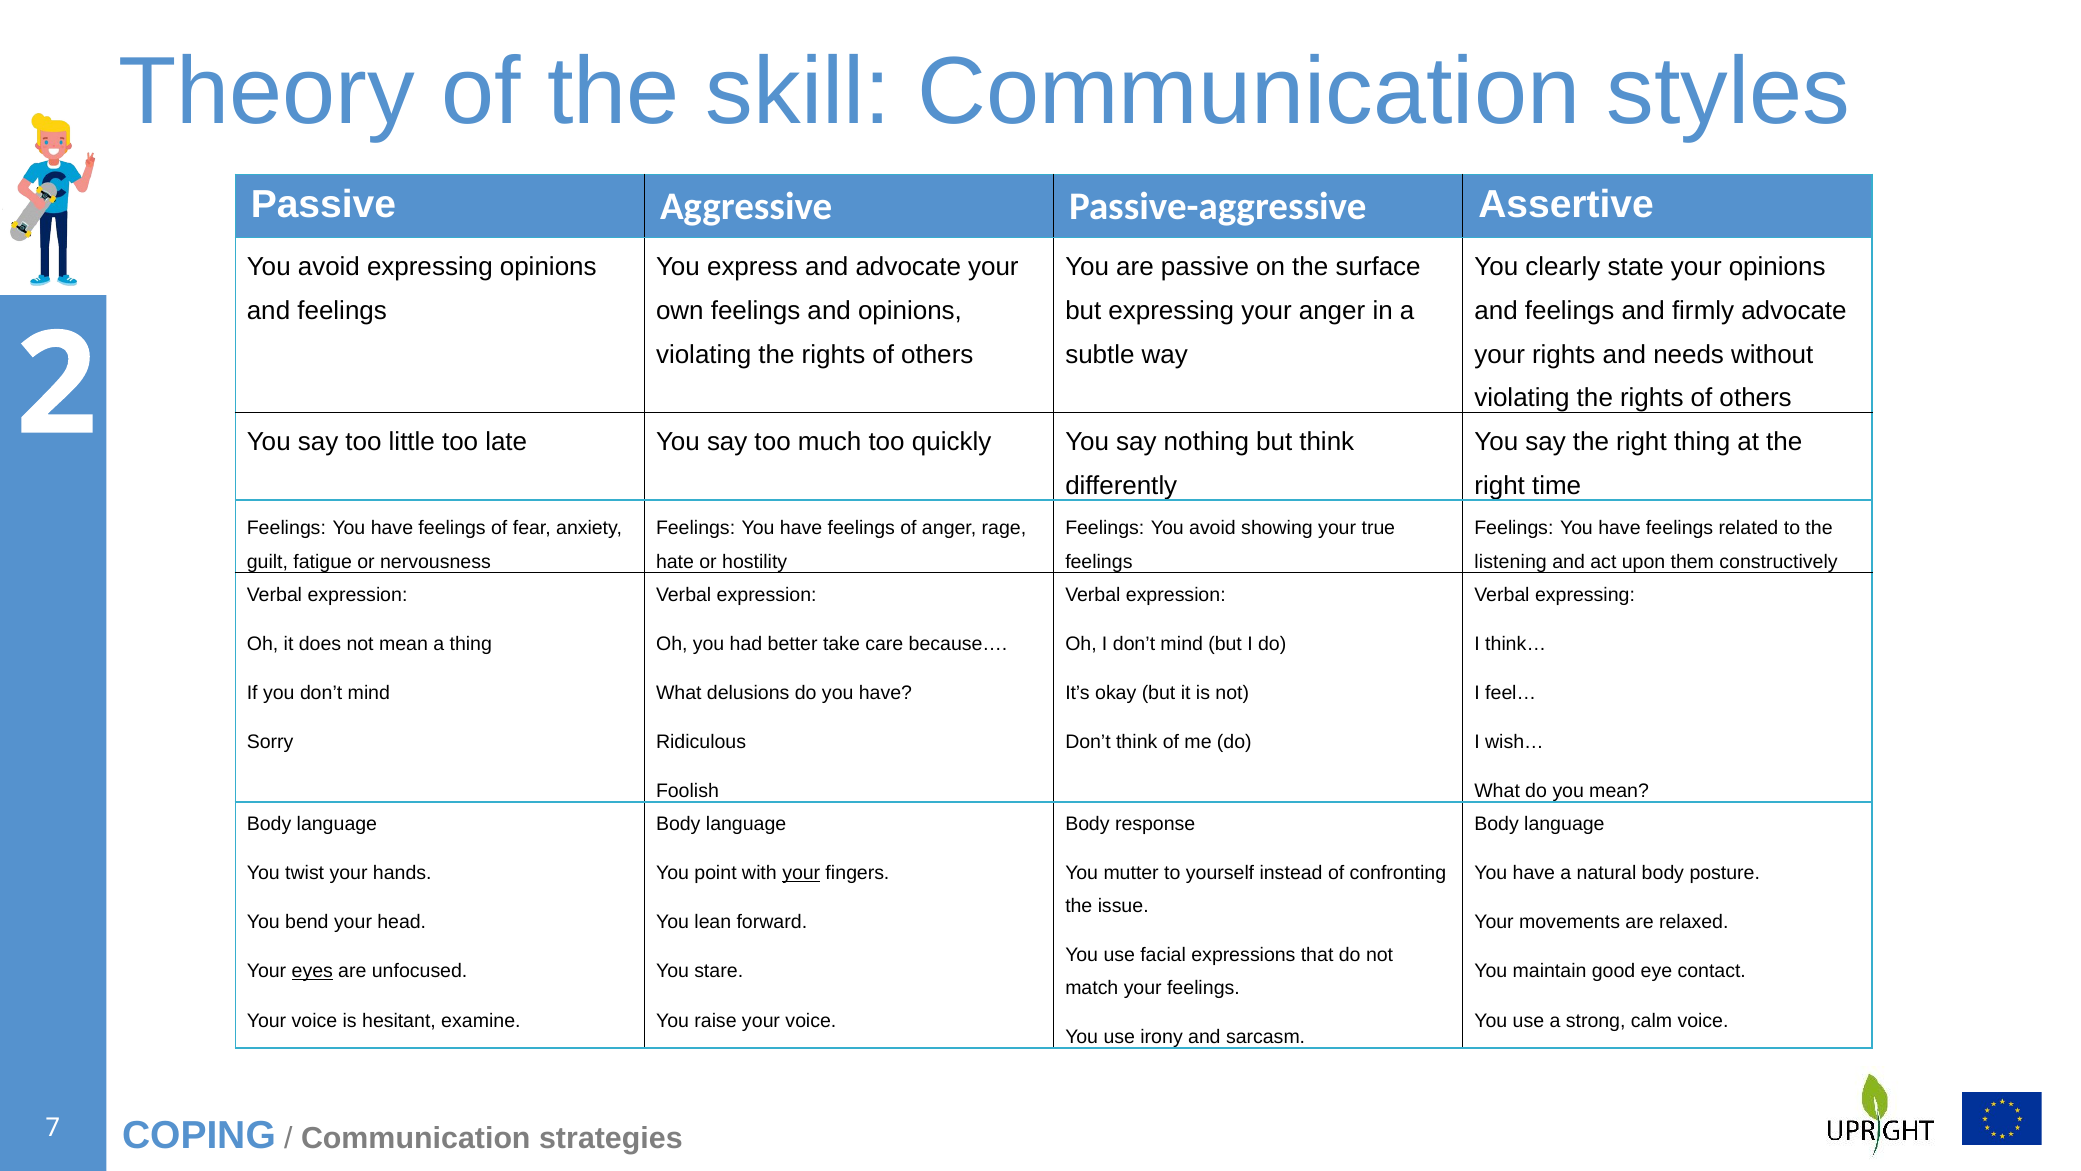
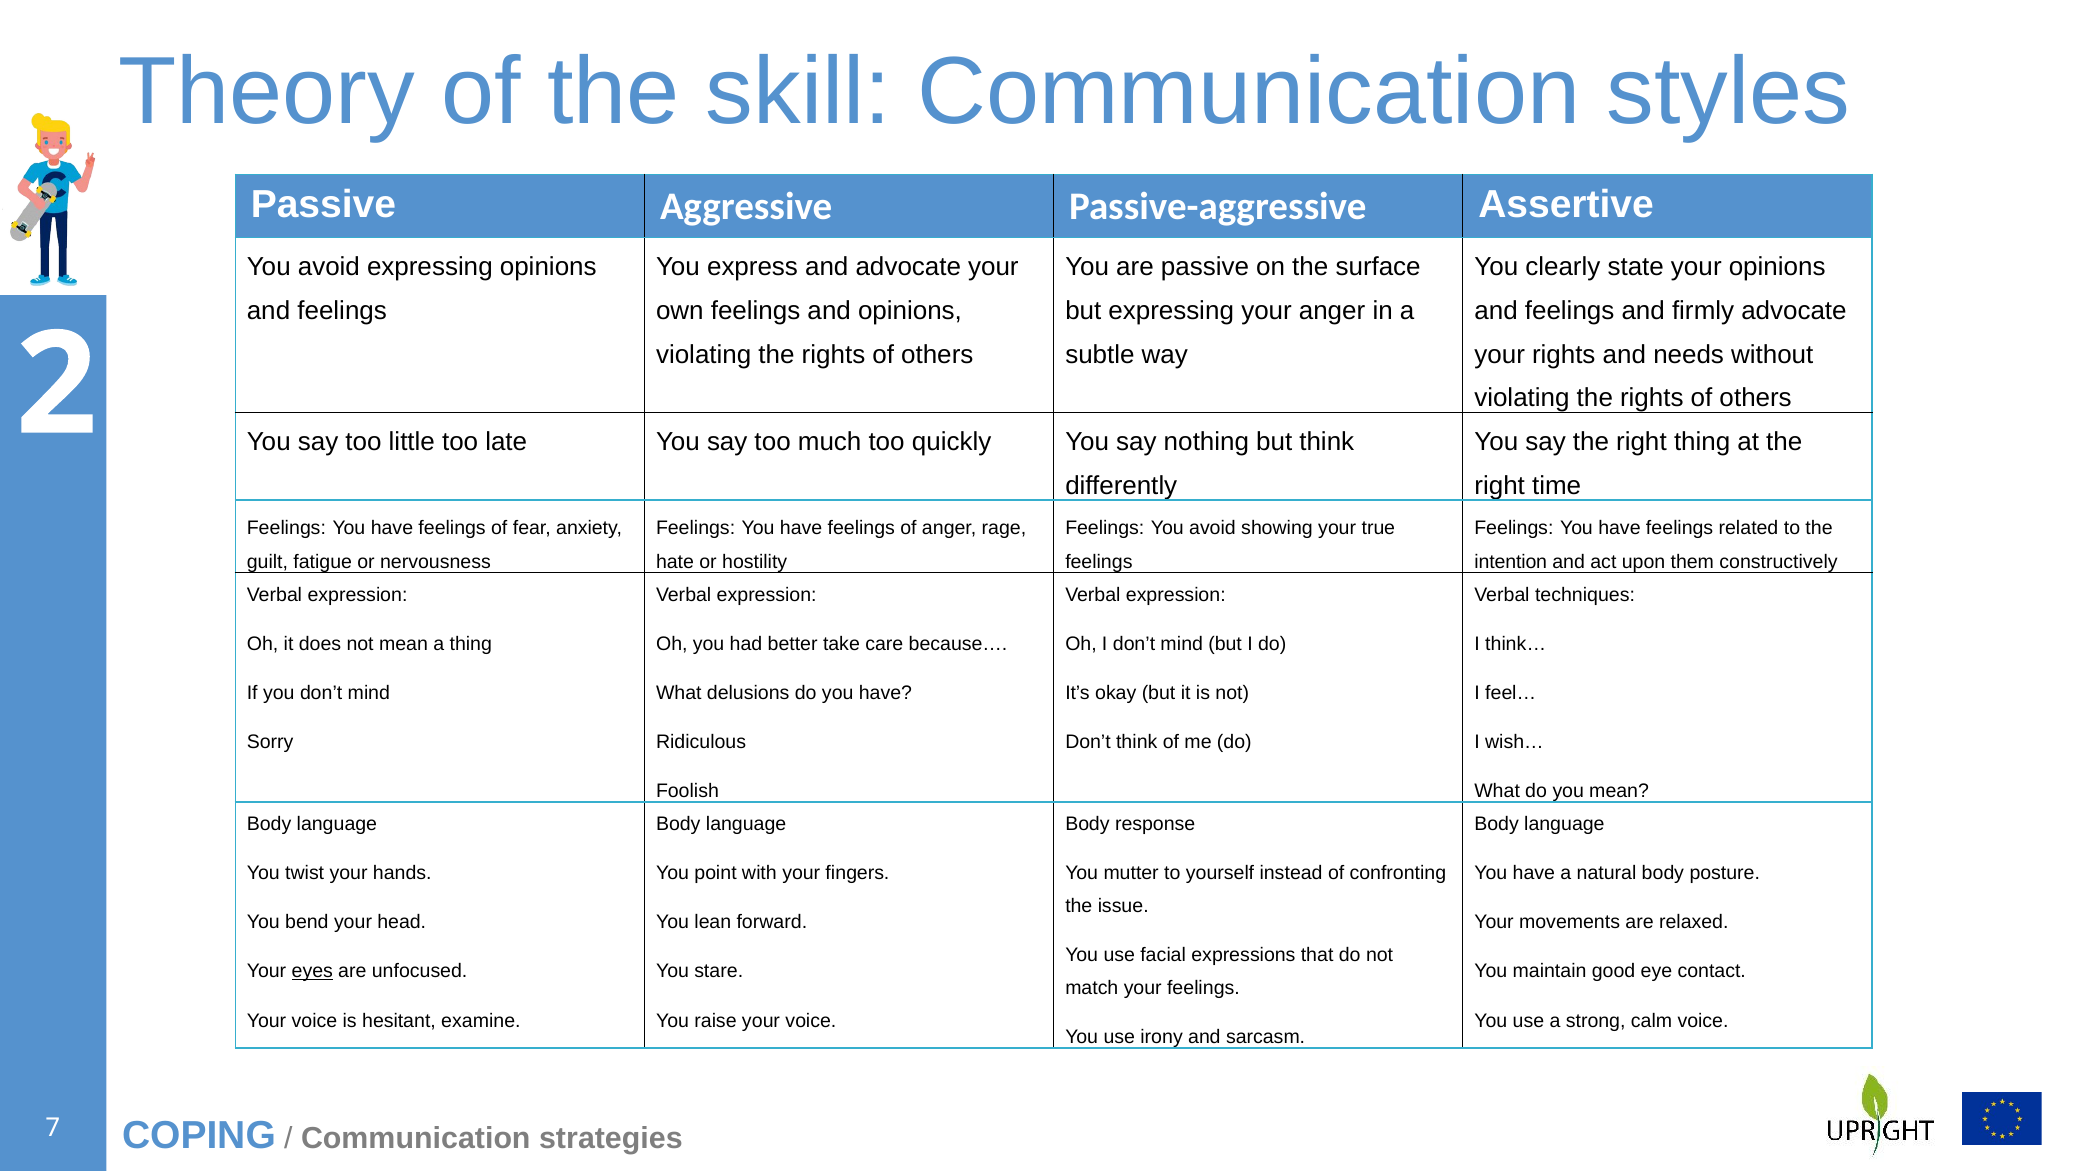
listening: listening -> intention
Verbal expressing: expressing -> techniques
your at (801, 873) underline: present -> none
